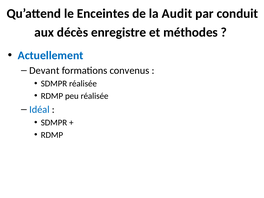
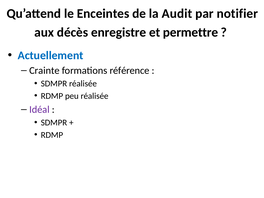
conduit: conduit -> notifier
méthodes: méthodes -> permettre
Devant: Devant -> Crainte
convenus: convenus -> référence
Idéal colour: blue -> purple
